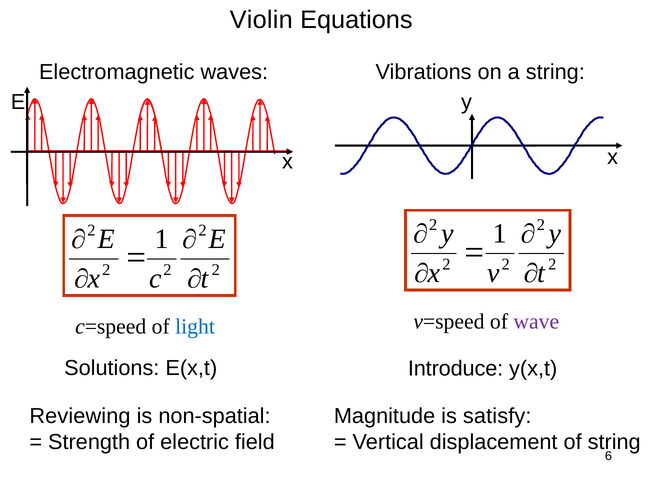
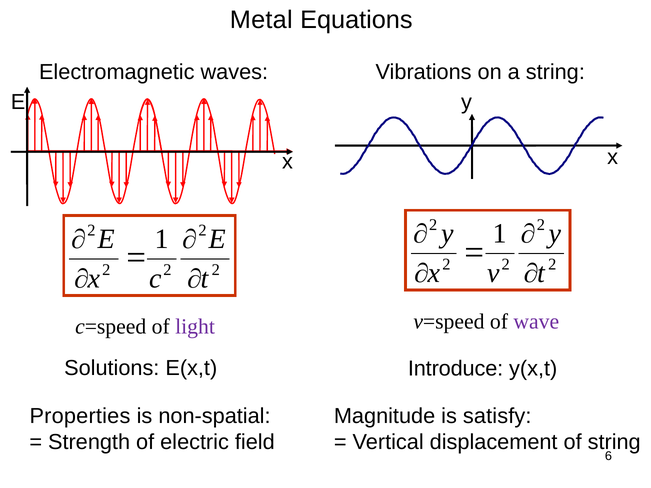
Violin: Violin -> Metal
light colour: blue -> purple
Reviewing: Reviewing -> Properties
